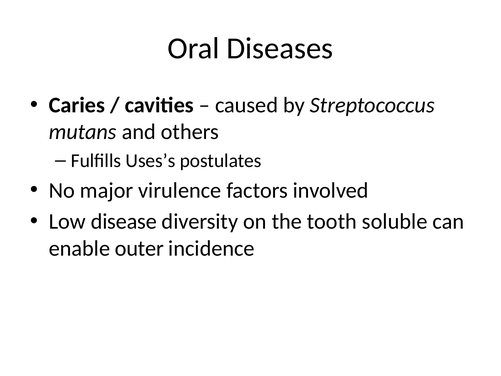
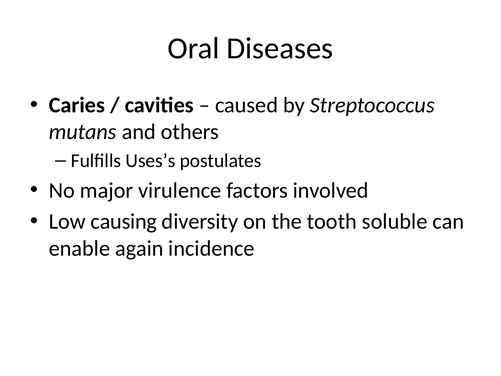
disease: disease -> causing
outer: outer -> again
